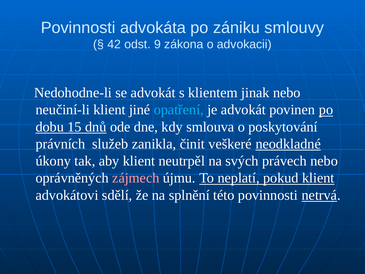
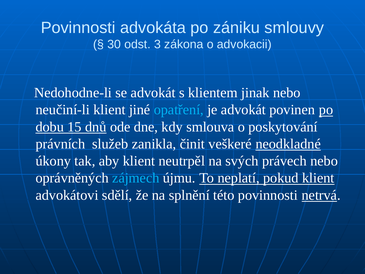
42: 42 -> 30
9: 9 -> 3
zájmech colour: pink -> light blue
